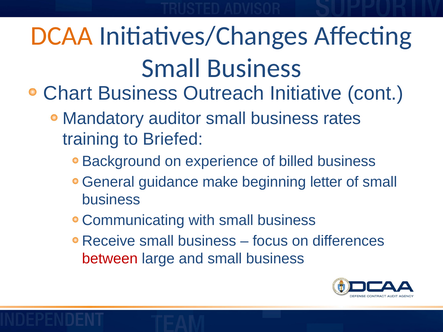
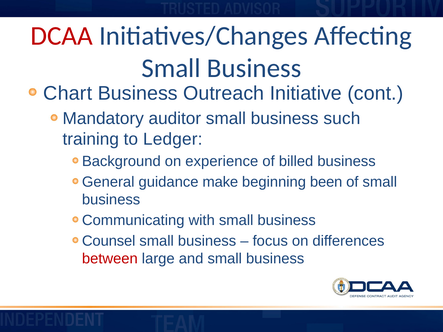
DCAA colour: orange -> red
rates: rates -> such
Briefed: Briefed -> Ledger
letter: letter -> been
Receive: Receive -> Counsel
